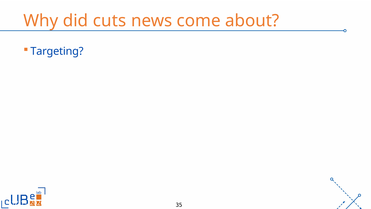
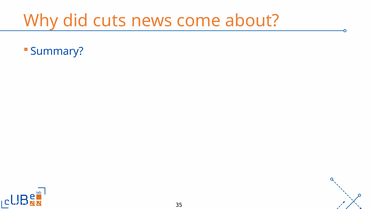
Targeting: Targeting -> Summary
